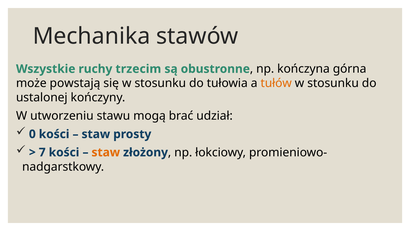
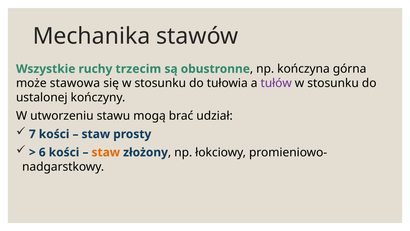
powstają: powstają -> stawowa
tułów colour: orange -> purple
0: 0 -> 7
7: 7 -> 6
